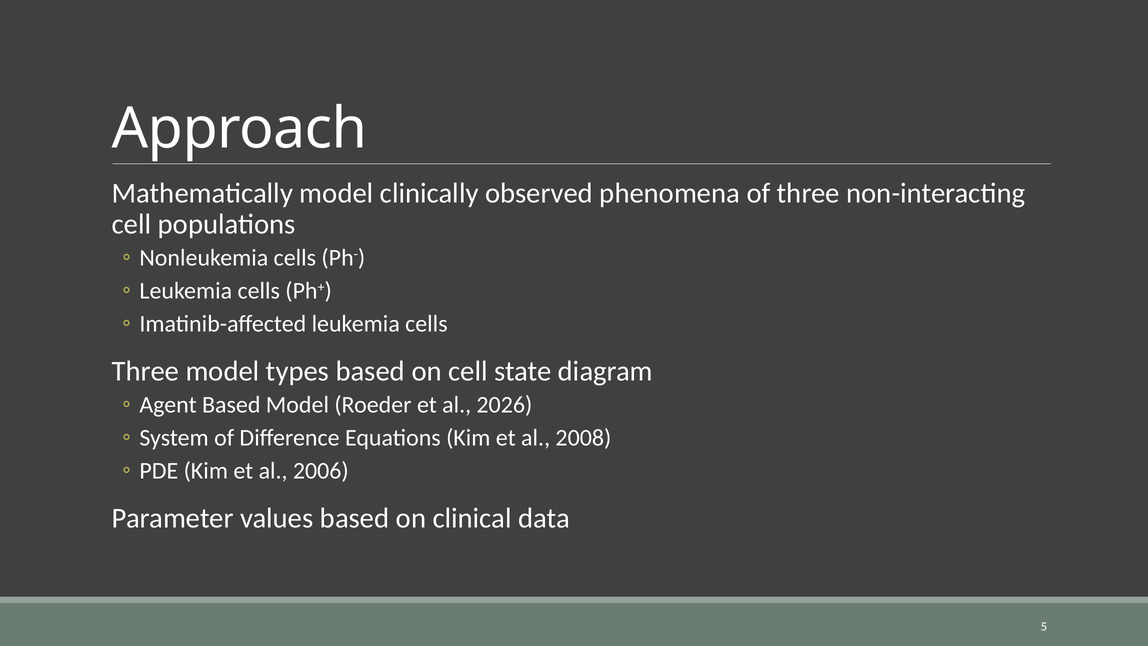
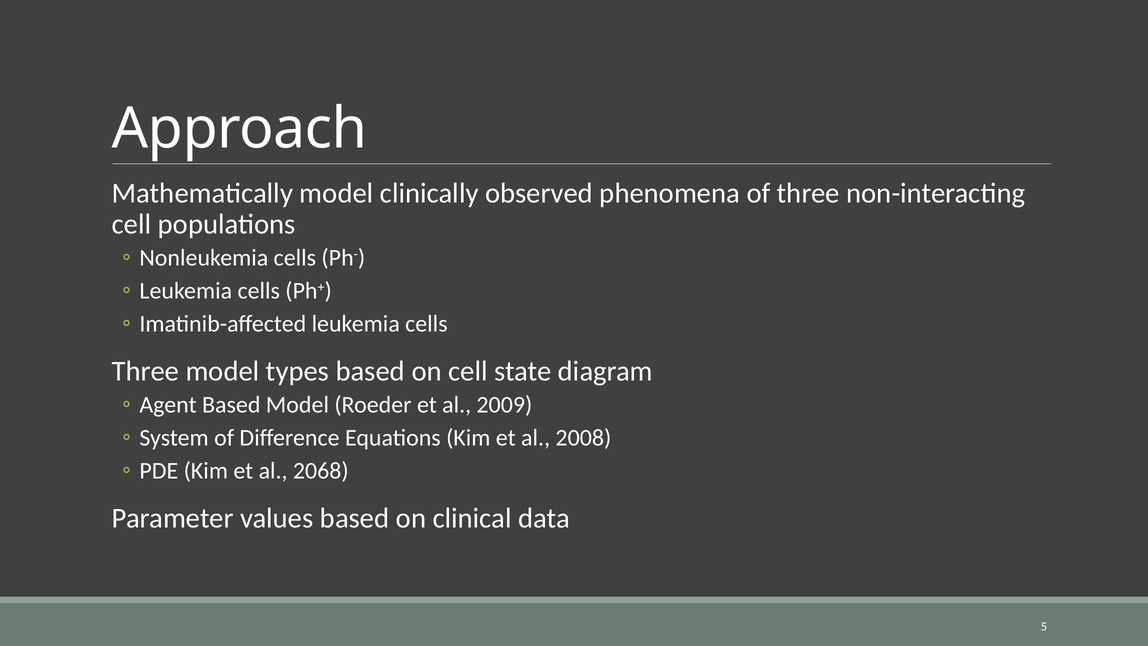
2026: 2026 -> 2009
2006: 2006 -> 2068
